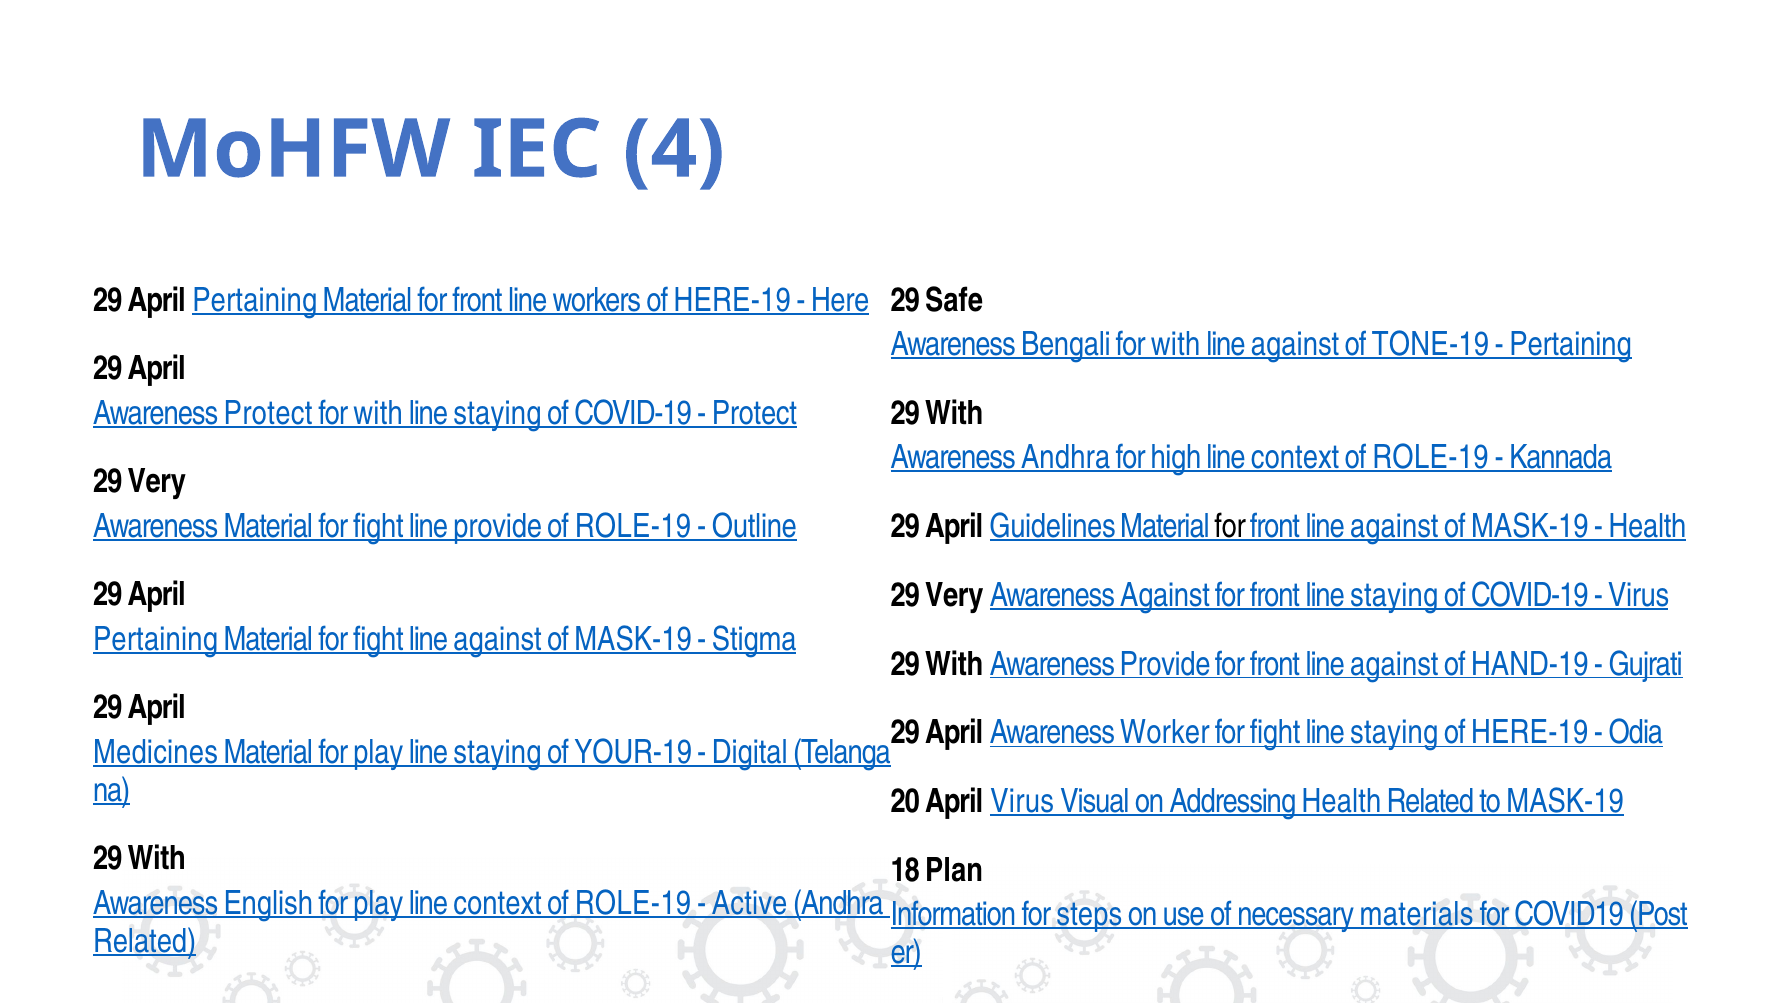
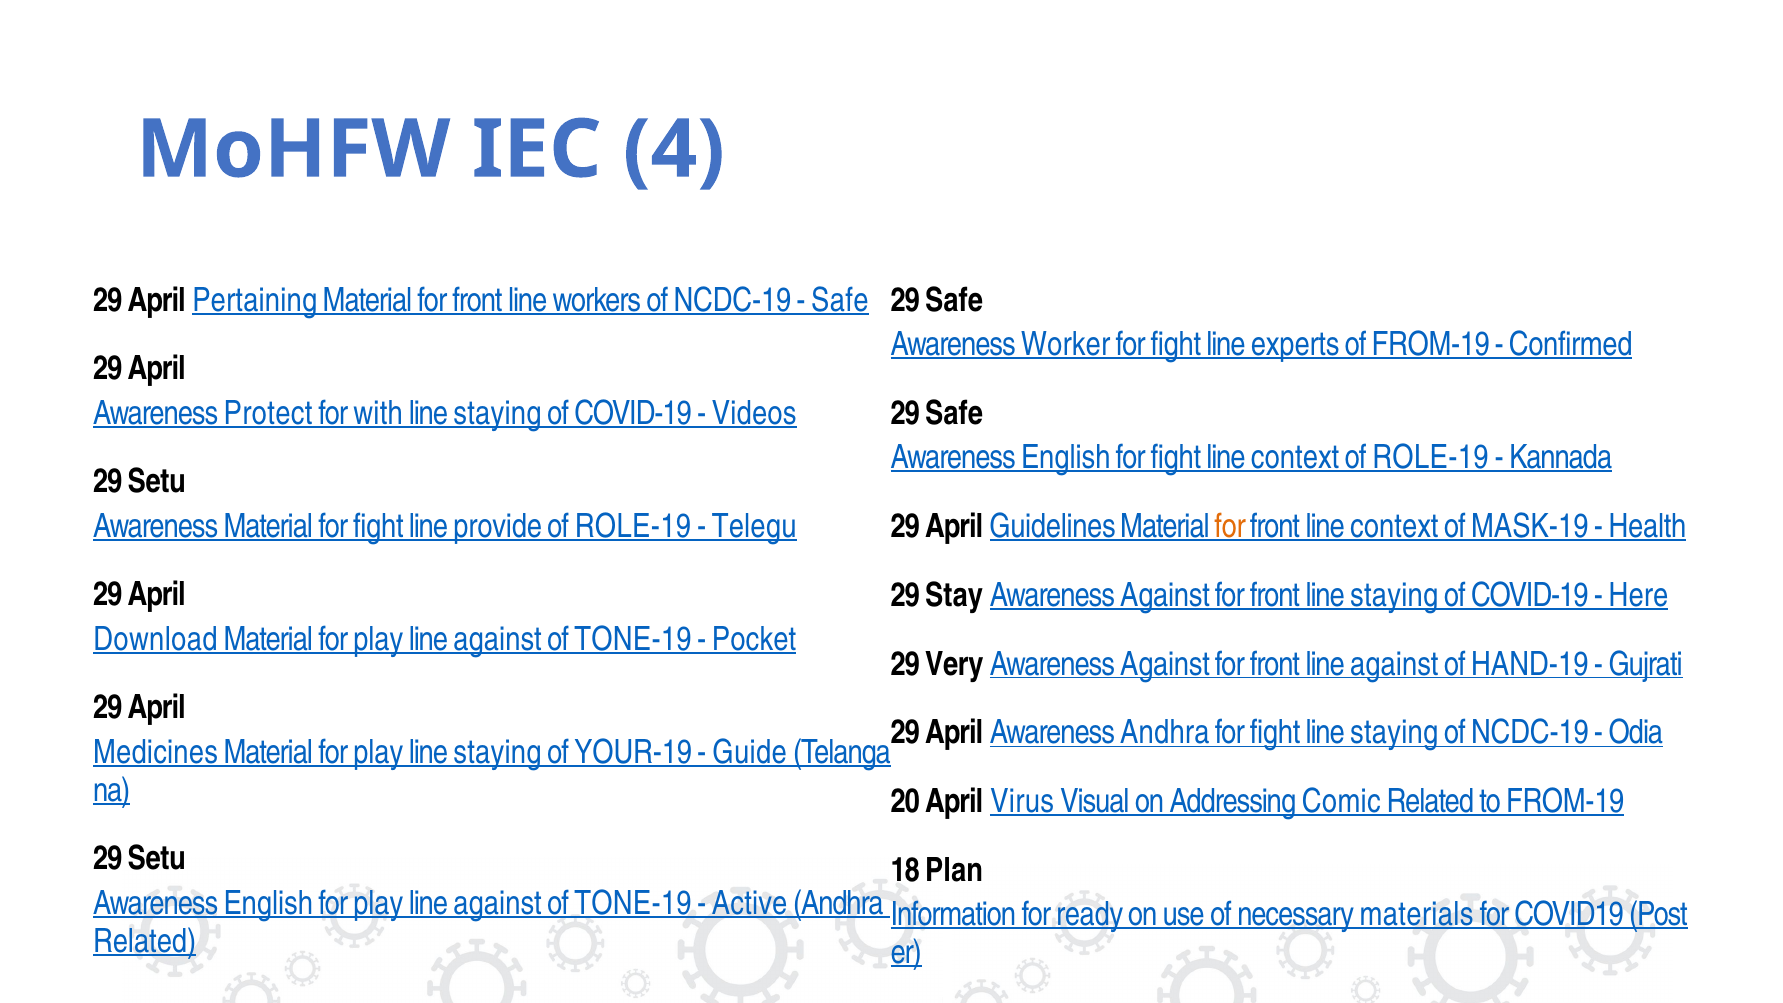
workers of HERE-19: HERE-19 -> NCDC-19
Here at (840, 301): Here -> Safe
Bengali: Bengali -> Worker
with at (1176, 345): with -> fight
against at (1295, 345): against -> experts
of TONE-19: TONE-19 -> FROM-19
Pertaining at (1571, 345): Pertaining -> Confirmed
Protect at (754, 414): Protect -> Videos
With at (954, 413): With -> Safe
Andhra at (1066, 458): Andhra -> English
high at (1176, 458): high -> fight
Very at (157, 482): Very -> Setu
Outline: Outline -> Telegu
for at (1230, 526) colour: black -> orange
against at (1394, 526): against -> context
Very at (954, 595): Very -> Stay
Virus at (1639, 595): Virus -> Here
Pertaining at (156, 639): Pertaining -> Download
fight at (378, 639): fight -> play
MASK-19 at (633, 639): MASK-19 -> TONE-19
Stigma: Stigma -> Pocket
With at (954, 664): With -> Very
Provide at (1165, 664): Provide -> Against
Awareness Worker: Worker -> Andhra
HERE-19 at (1530, 733): HERE-19 -> NCDC-19
Digital: Digital -> Guide
Addressing Health: Health -> Comic
to MASK-19: MASK-19 -> FROM-19
With at (157, 859): With -> Setu
context at (498, 903): context -> against
ROLE-19 at (633, 903): ROLE-19 -> TONE-19
steps: steps -> ready
